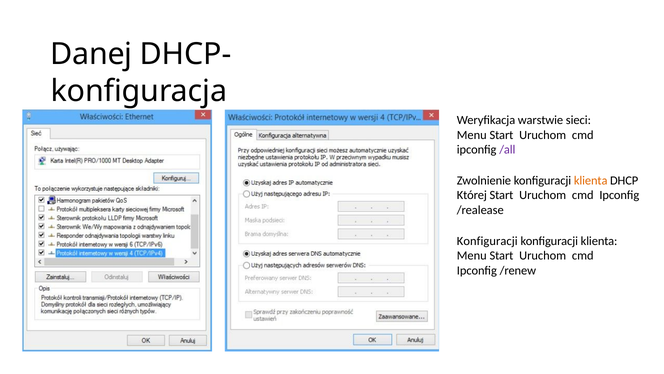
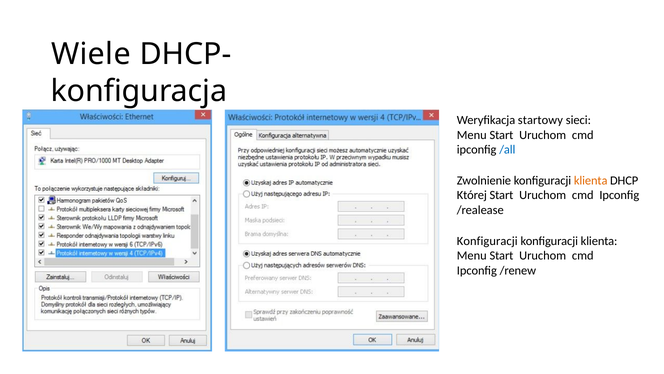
Danej: Danej -> Wiele
warstwie: warstwie -> startowy
/all colour: purple -> blue
